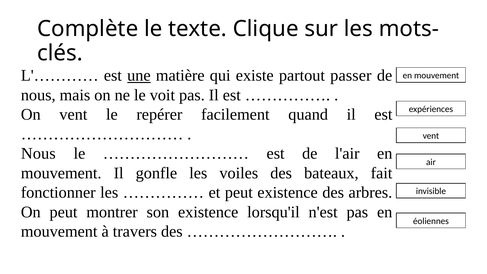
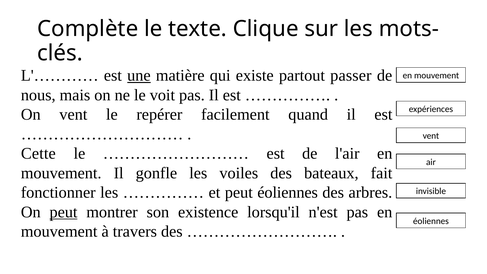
Nous at (38, 154): Nous -> Cette
peut existence: existence -> éoliennes
peut at (64, 212) underline: none -> present
